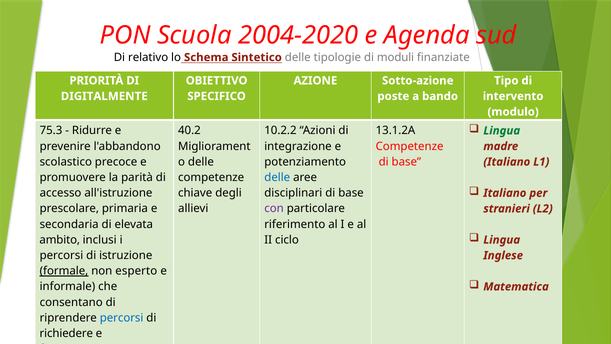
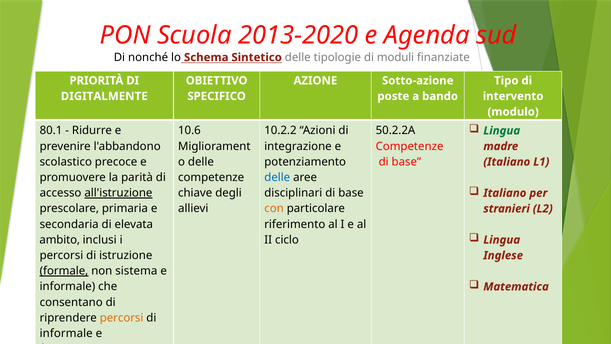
2004-2020: 2004-2020 -> 2013-2020
relativo: relativo -> nonché
75.3: 75.3 -> 80.1
40.2: 40.2 -> 10.6
13.1.2A: 13.1.2A -> 50.2.2A
all'istruzione underline: none -> present
con colour: purple -> orange
esperto: esperto -> sistema
percorsi at (122, 318) colour: blue -> orange
richiedere at (66, 333): richiedere -> informale
